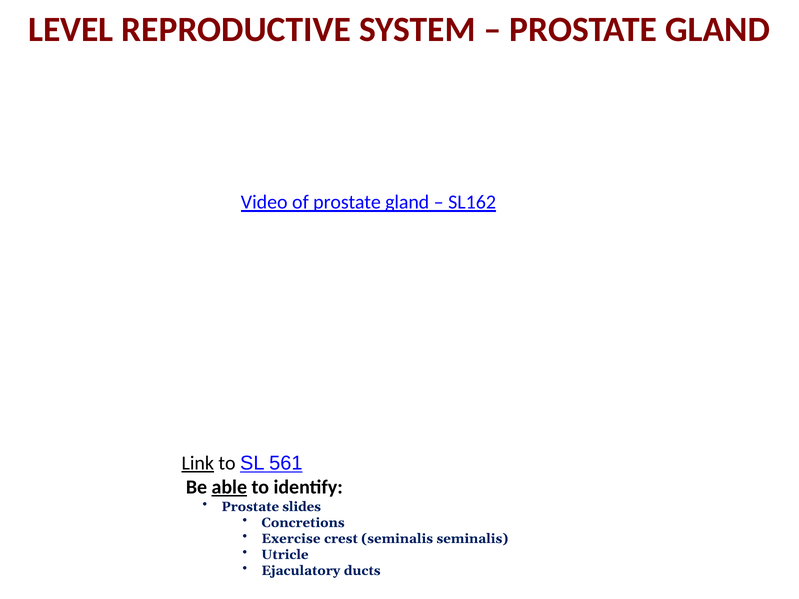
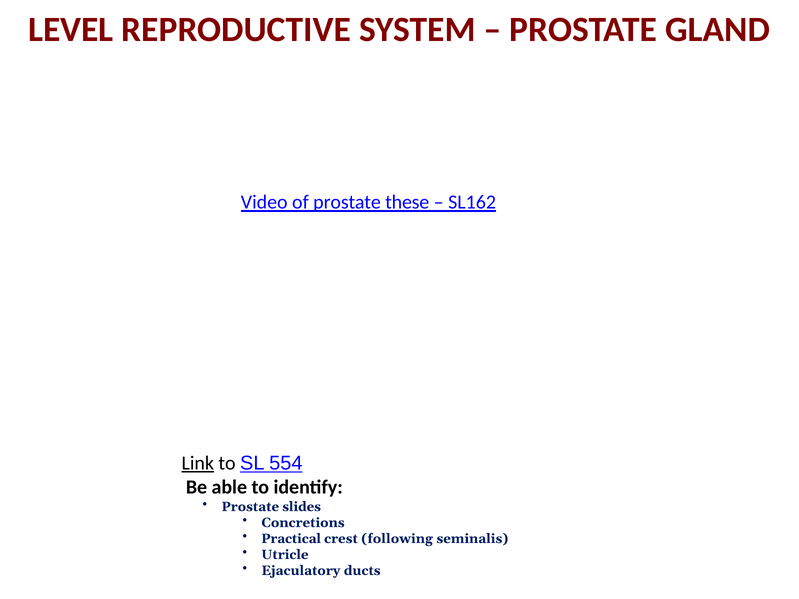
of prostate gland: gland -> these
561: 561 -> 554
able underline: present -> none
Exercise: Exercise -> Practical
crest seminalis: seminalis -> following
